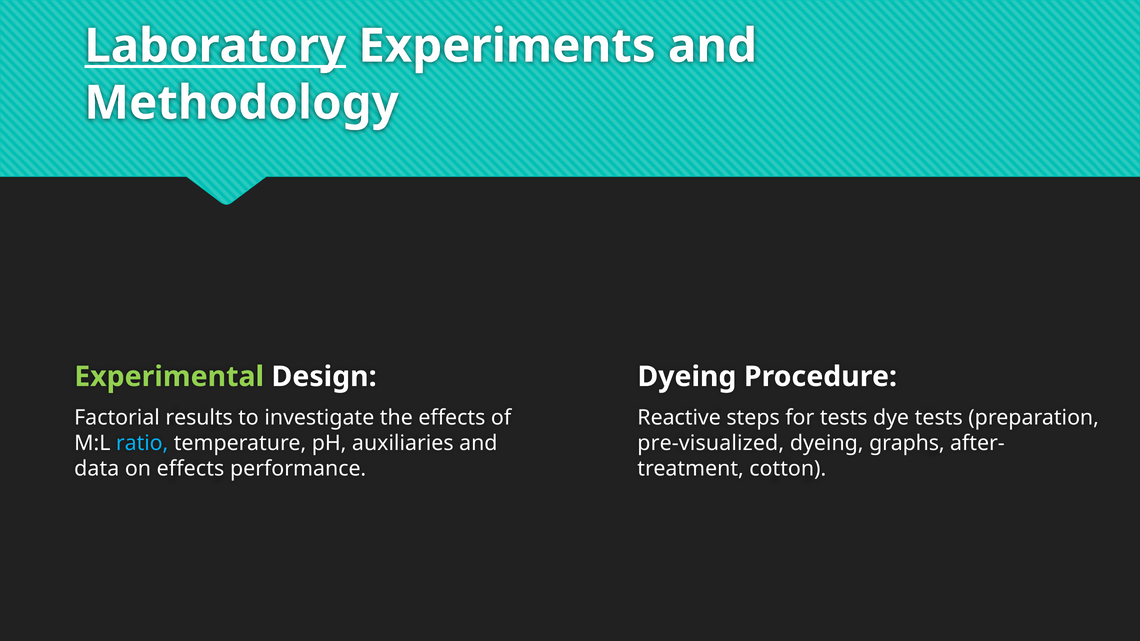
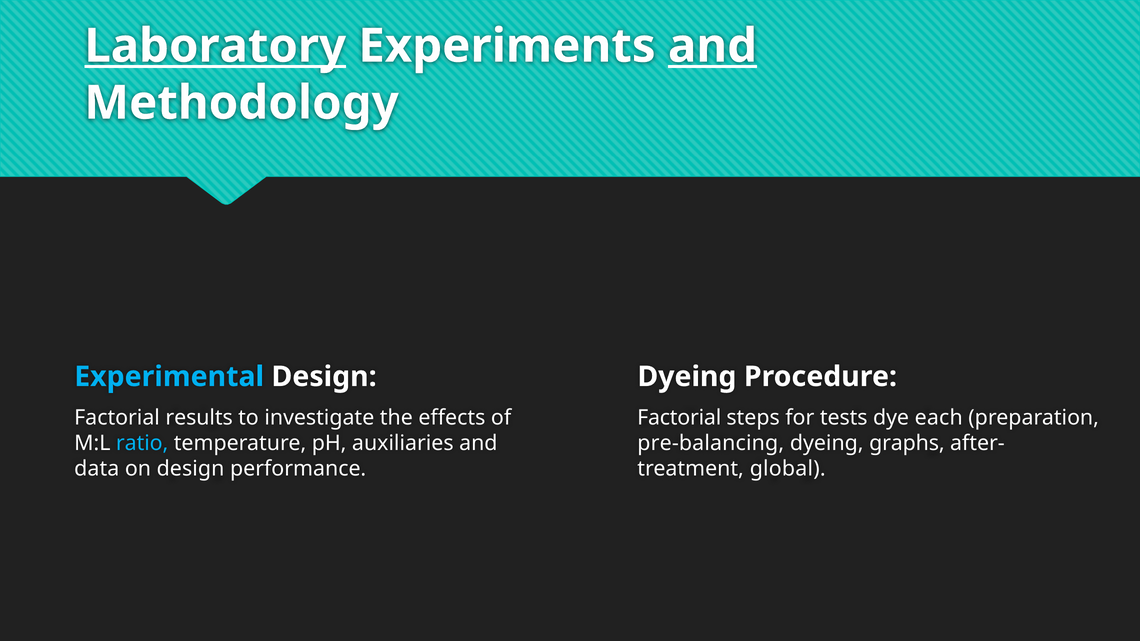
and at (713, 46) underline: none -> present
Experimental colour: light green -> light blue
Reactive at (679, 418): Reactive -> Factorial
dye tests: tests -> each
pre-visualized: pre-visualized -> pre-balancing
on effects: effects -> design
cotton: cotton -> global
